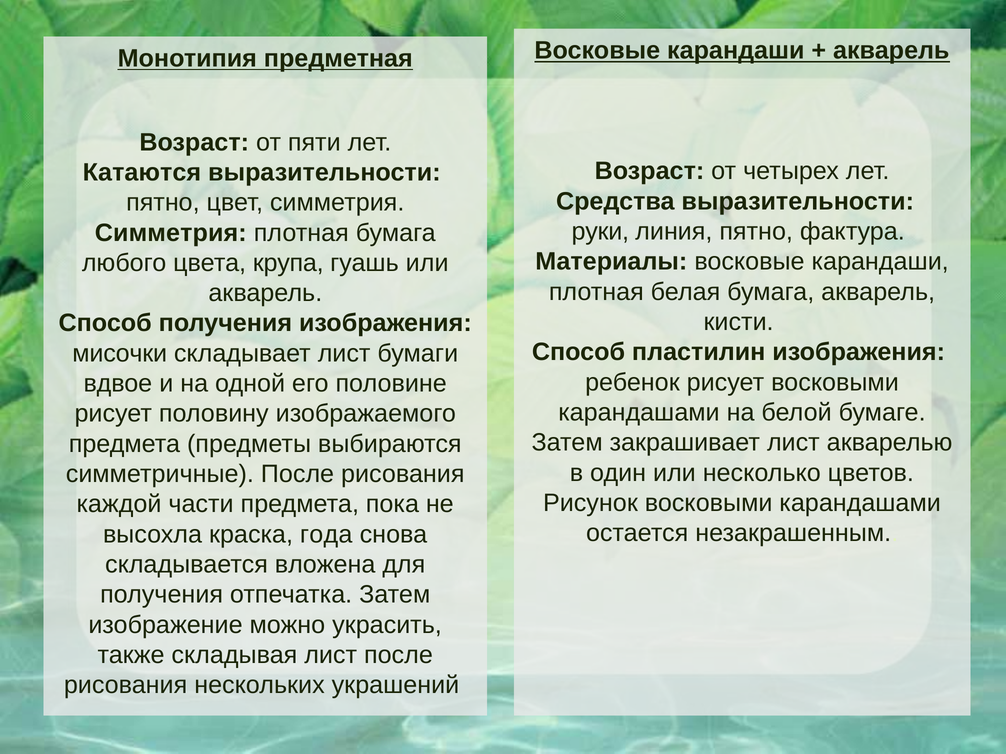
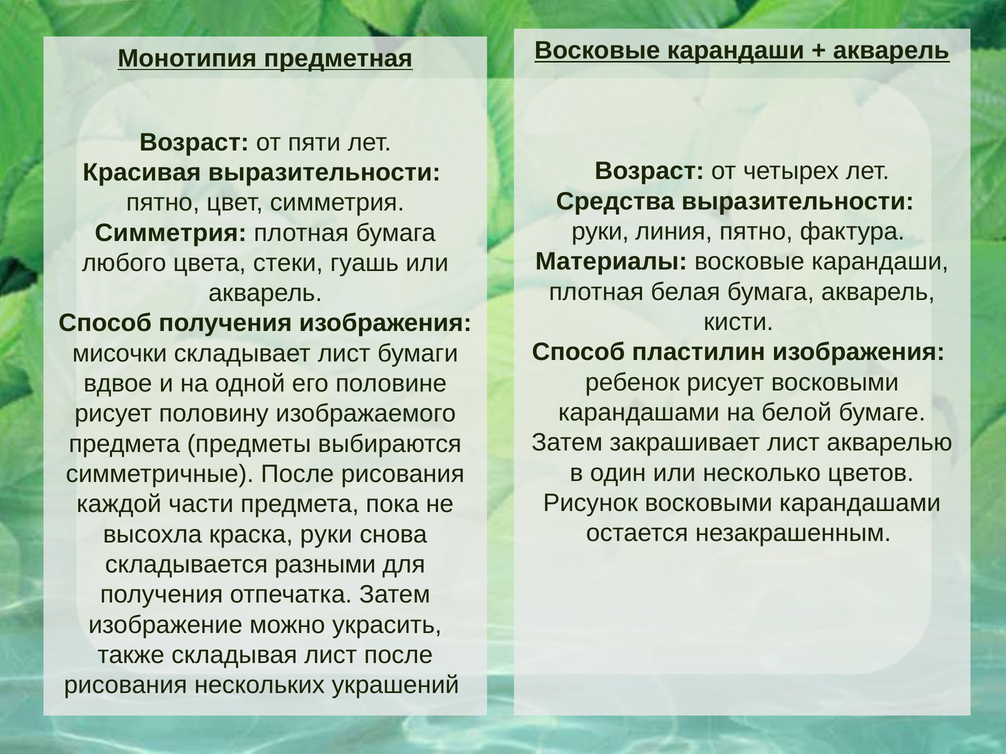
Катаются: Катаются -> Красивая
крупа: крупа -> стеки
краска года: года -> руки
вложена: вложена -> разными
